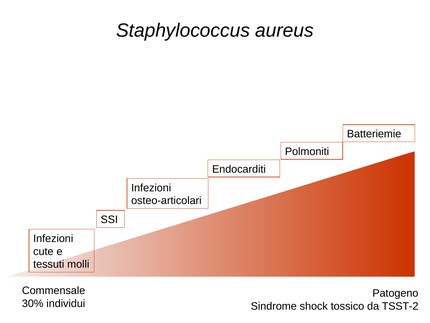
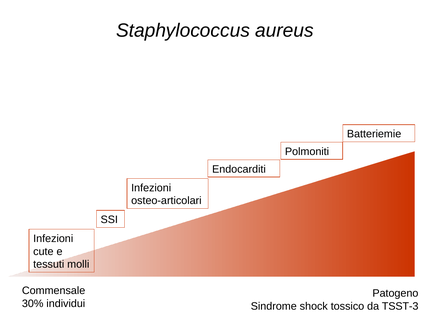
TSST-2: TSST-2 -> TSST-3
